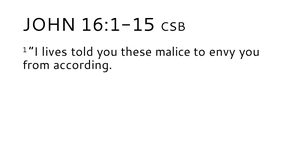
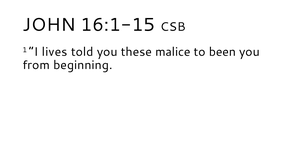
envy: envy -> been
according: according -> beginning
